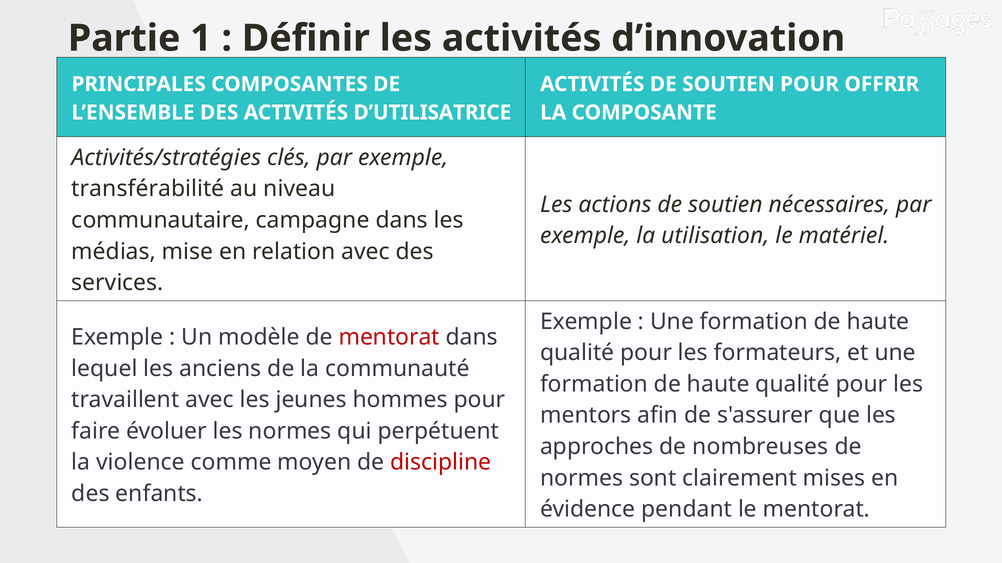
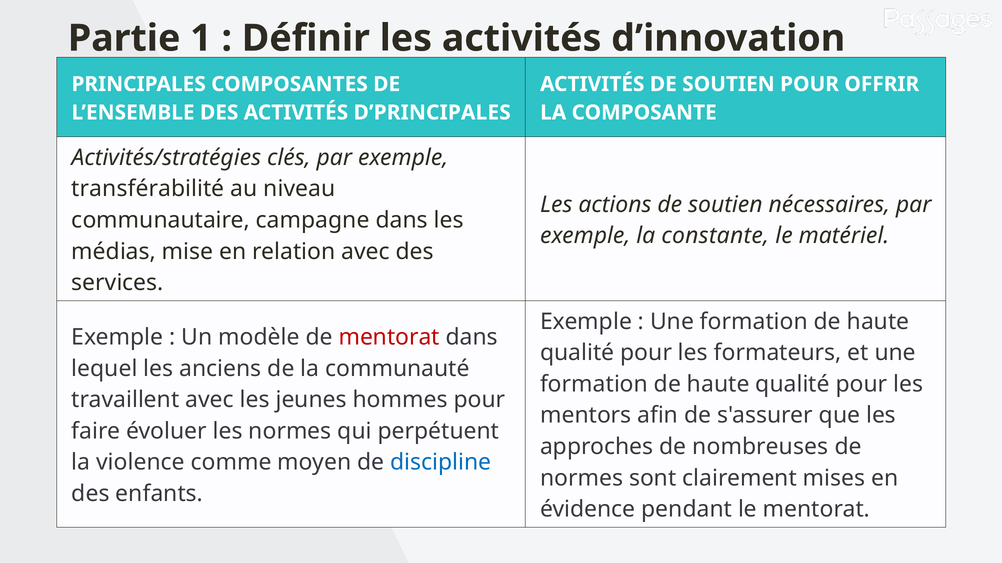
D’UTILISATRICE: D’UTILISATRICE -> D’PRINCIPALES
utilisation: utilisation -> constante
discipline colour: red -> blue
